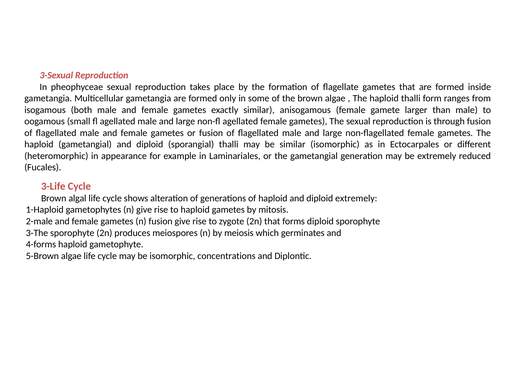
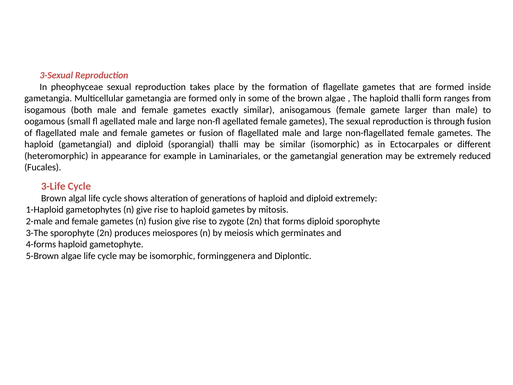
concentrations: concentrations -> forminggenera
